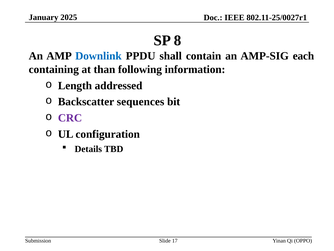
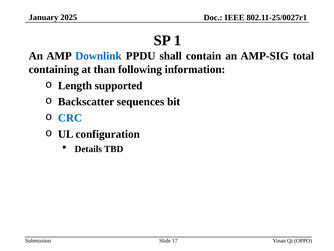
8: 8 -> 1
each: each -> total
addressed: addressed -> supported
CRC colour: purple -> blue
